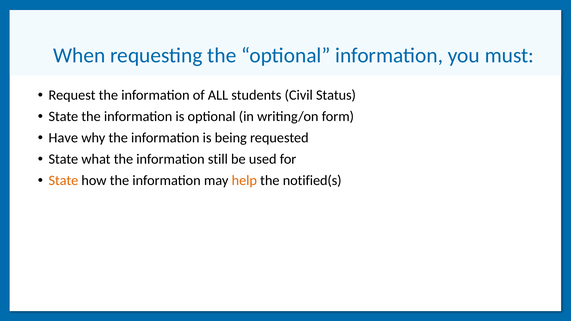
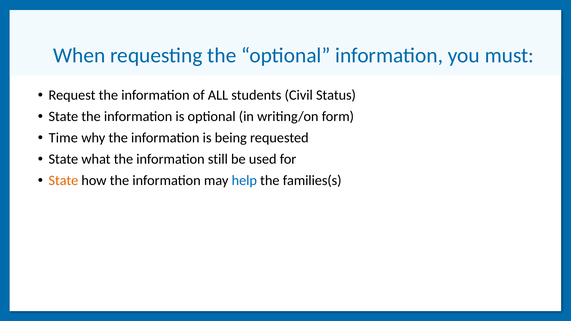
Have: Have -> Time
help colour: orange -> blue
notified(s: notified(s -> families(s
